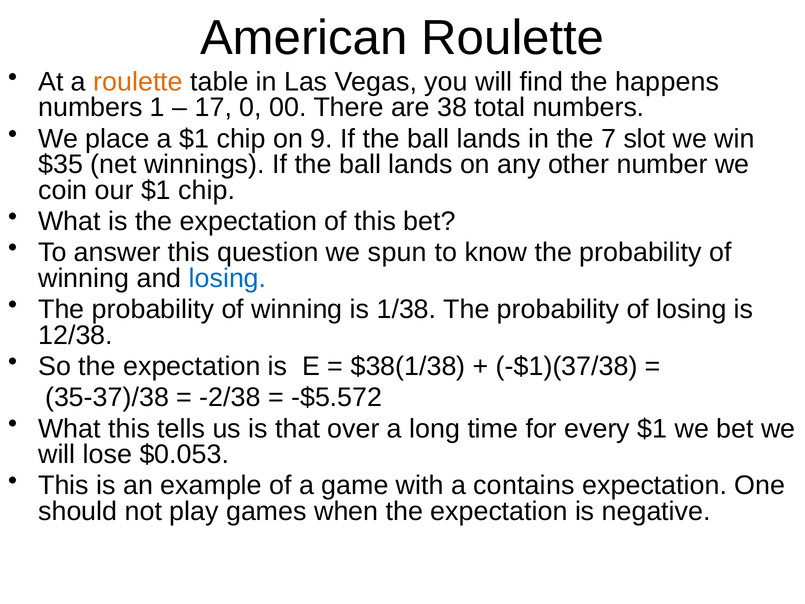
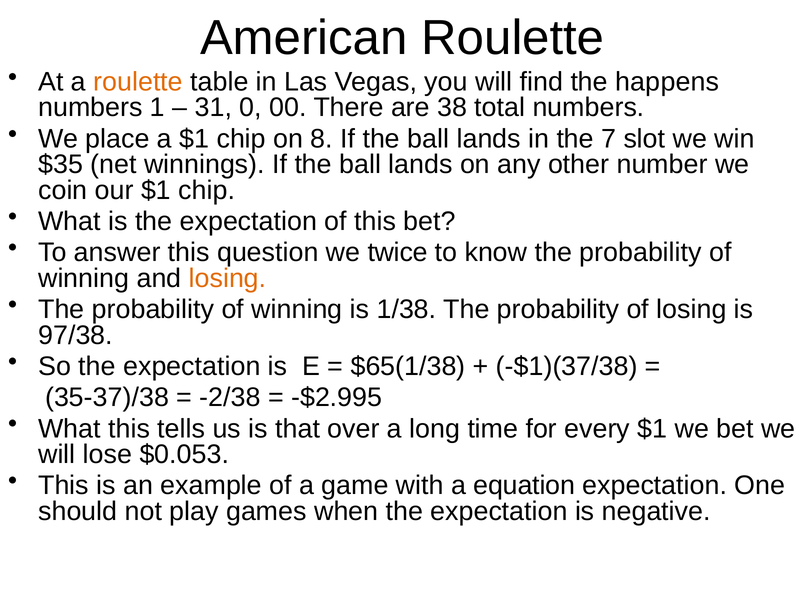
17: 17 -> 31
9: 9 -> 8
spun: spun -> twice
losing at (228, 278) colour: blue -> orange
12/38: 12/38 -> 97/38
$38(1/38: $38(1/38 -> $65(1/38
-$5.572: -$5.572 -> -$2.995
contains: contains -> equation
